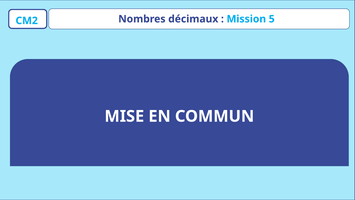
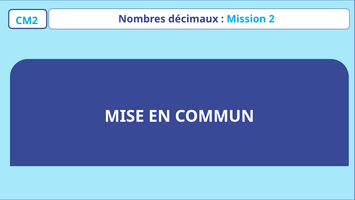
5: 5 -> 2
